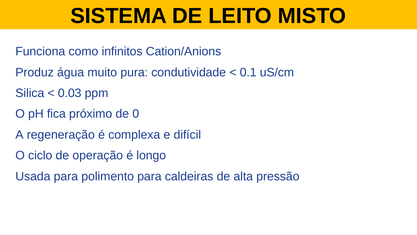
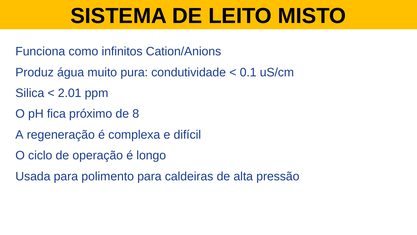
0.03: 0.03 -> 2.01
0: 0 -> 8
